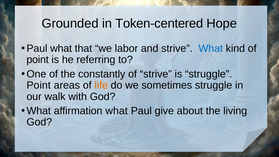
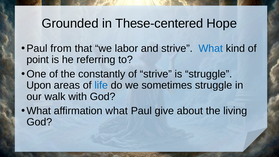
Token-centered: Token-centered -> These-centered
Paul what: what -> from
Point at (39, 85): Point -> Upon
life colour: orange -> blue
